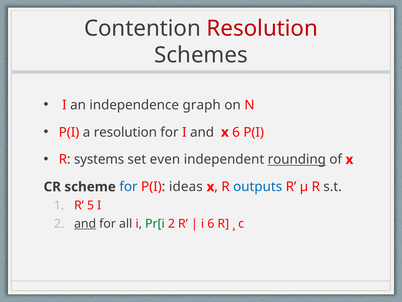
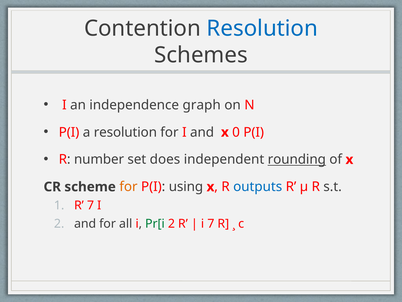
Resolution at (262, 28) colour: red -> blue
x 6: 6 -> 0
systems: systems -> number
even: even -> does
for at (128, 187) colour: blue -> orange
ideas: ideas -> using
R 5: 5 -> 7
and at (85, 223) underline: present -> none
i 6: 6 -> 7
